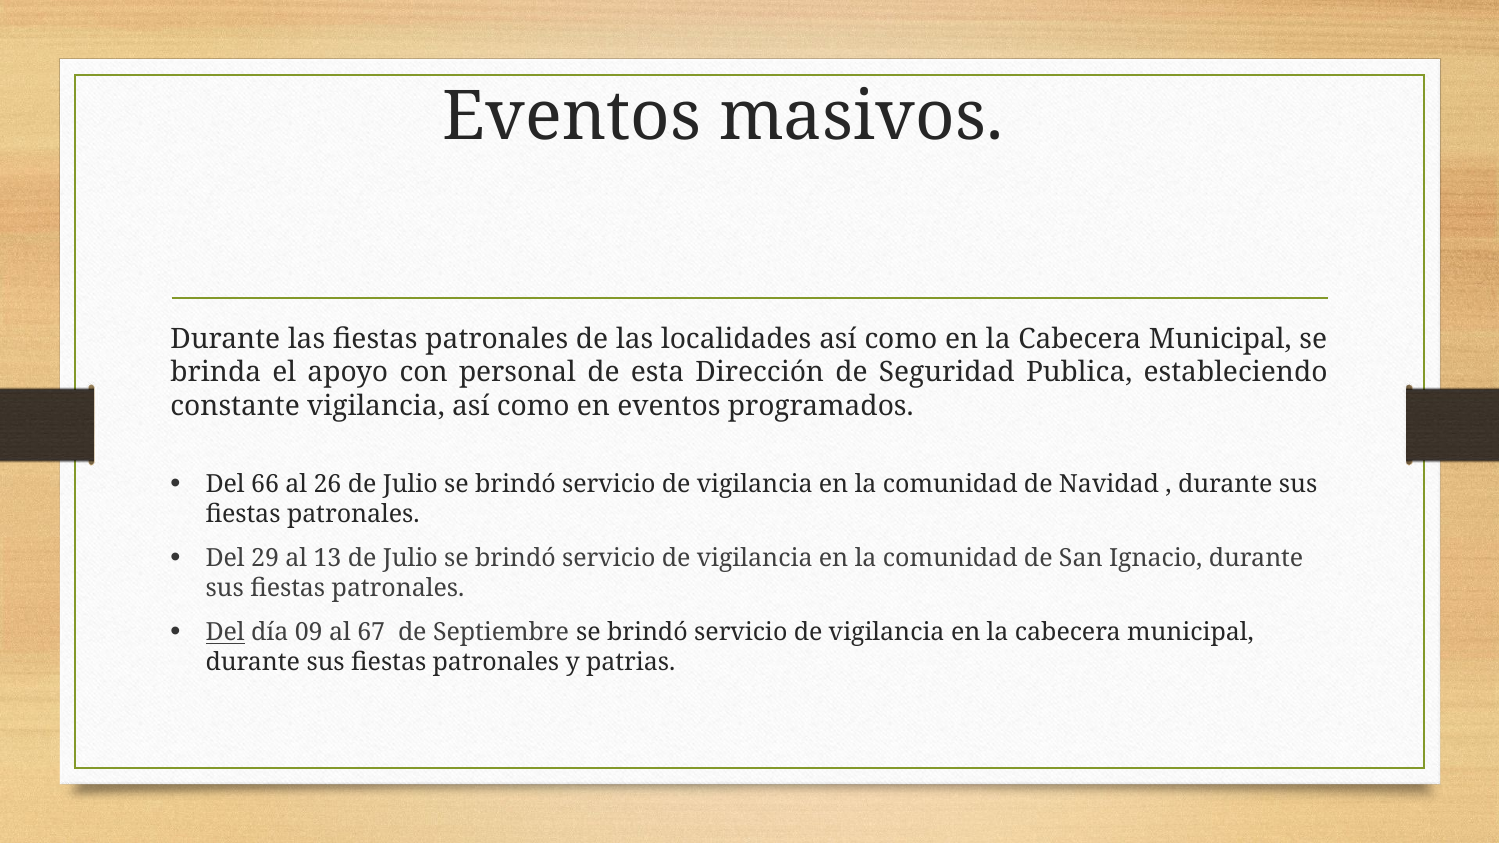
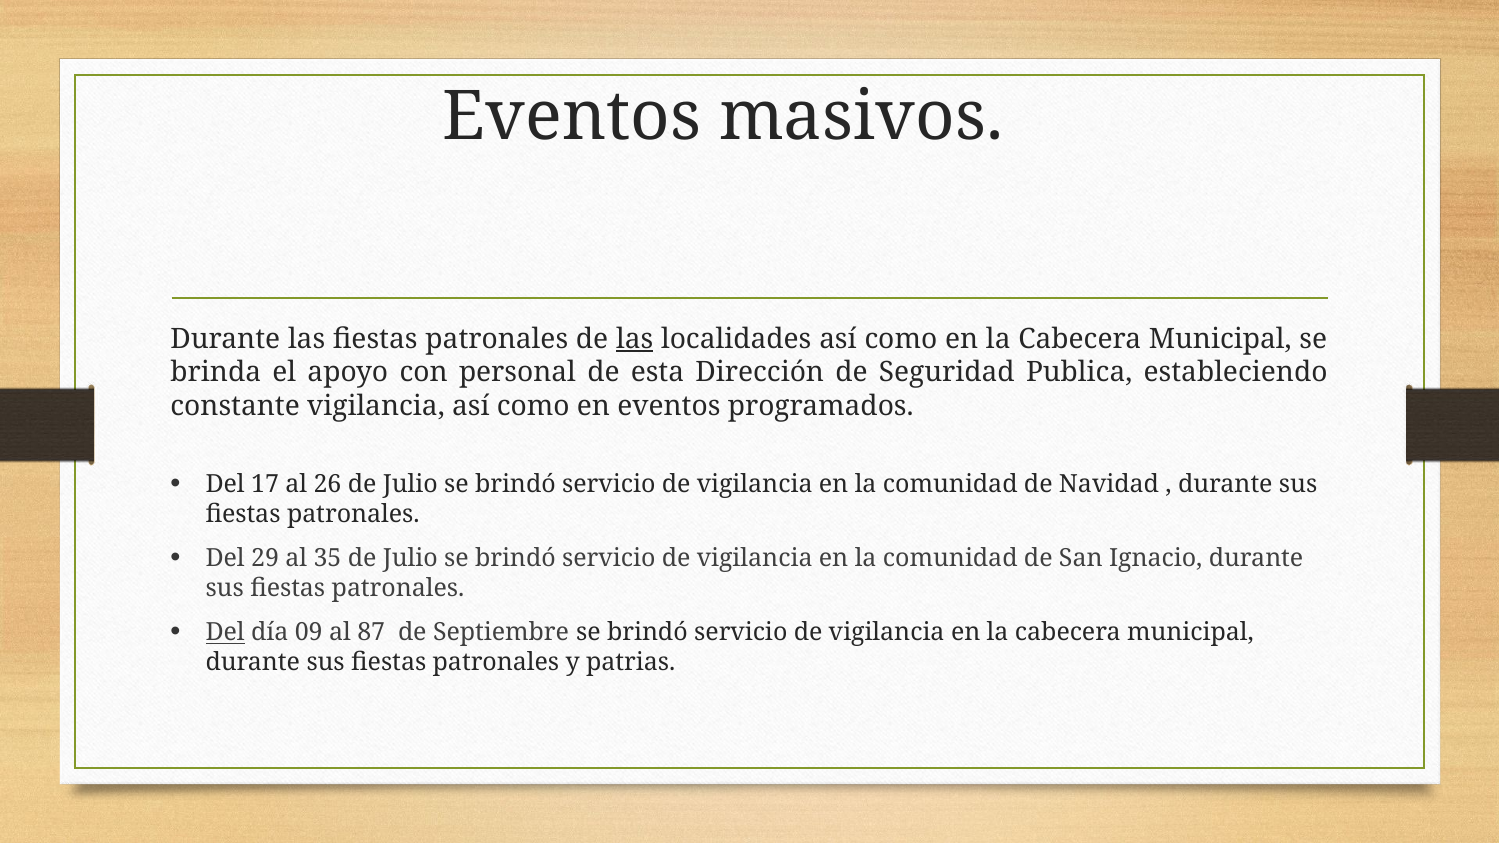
las at (635, 339) underline: none -> present
66: 66 -> 17
13: 13 -> 35
67: 67 -> 87
